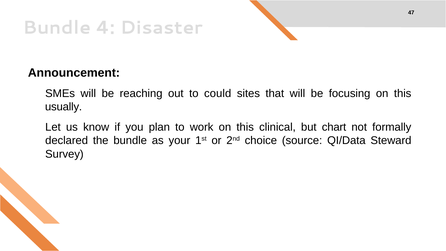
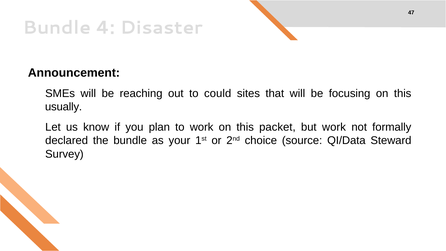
clinical: clinical -> packet
but chart: chart -> work
